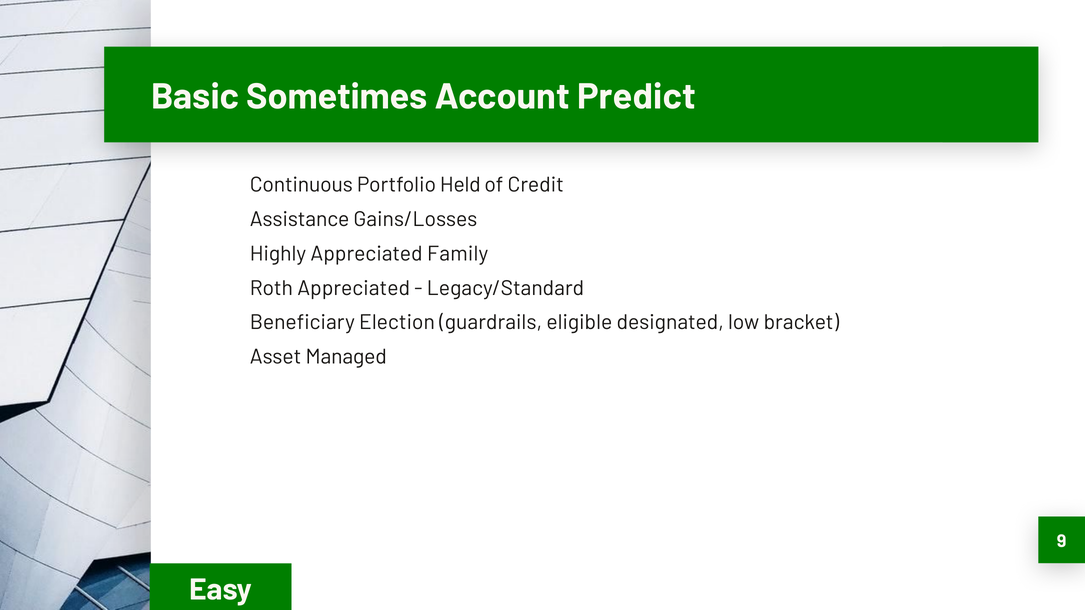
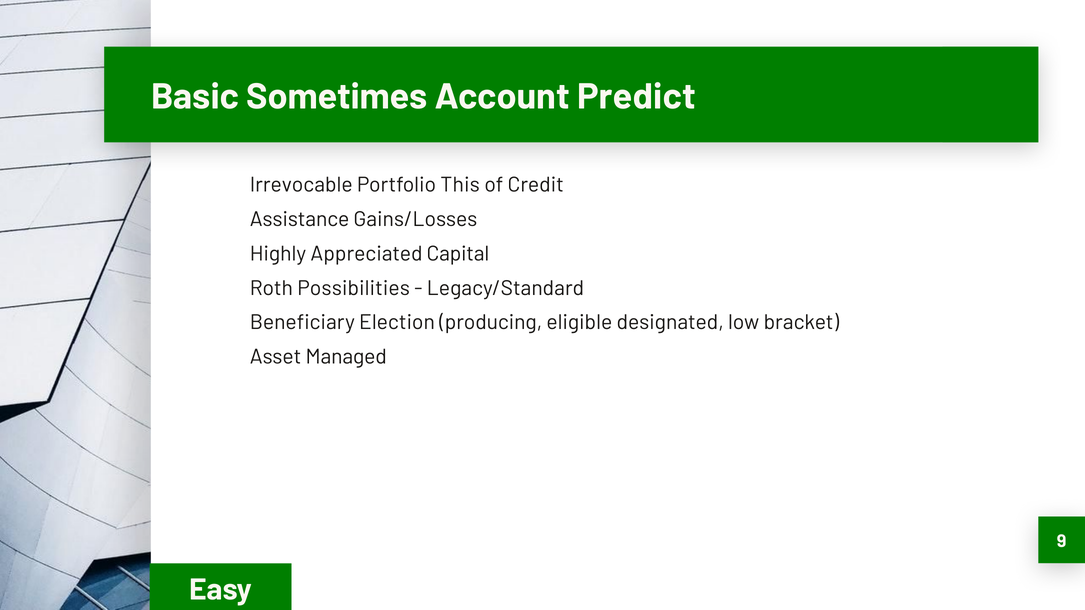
Continuous: Continuous -> Irrevocable
Held: Held -> This
Family: Family -> Capital
Roth Appreciated: Appreciated -> Possibilities
guardrails: guardrails -> producing
